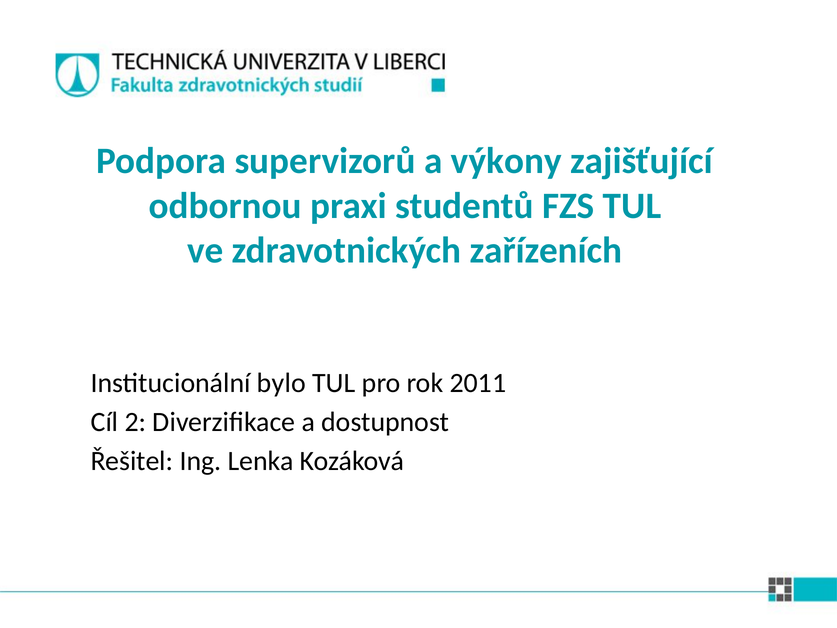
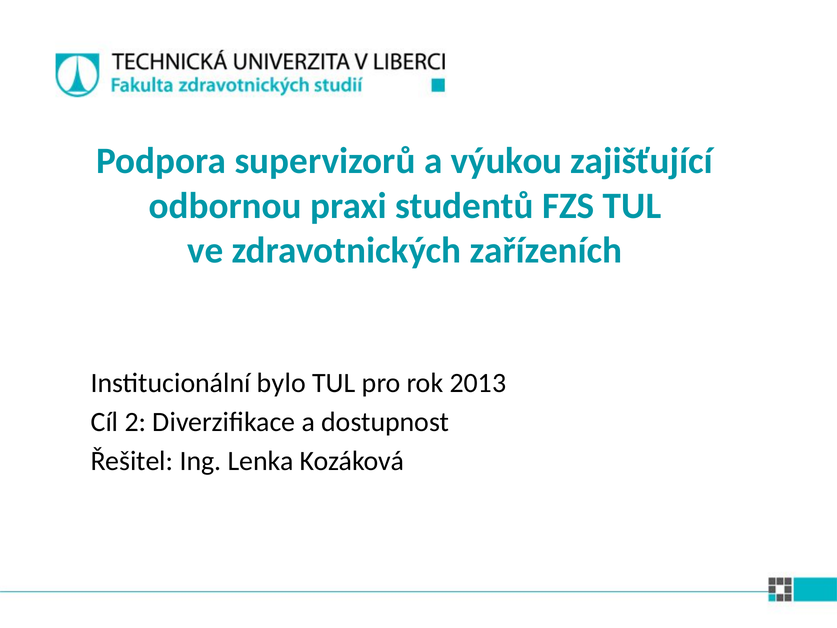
výkony: výkony -> výukou
2011: 2011 -> 2013
